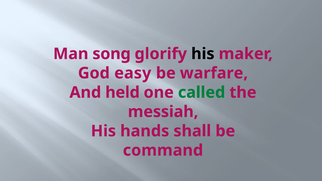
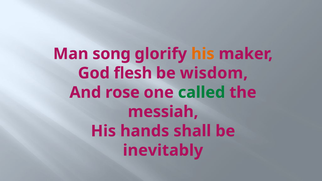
his at (203, 54) colour: black -> orange
easy: easy -> flesh
warfare: warfare -> wisdom
held: held -> rose
command: command -> inevitably
